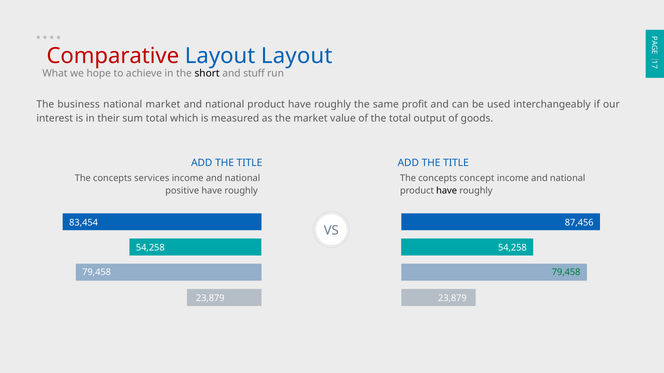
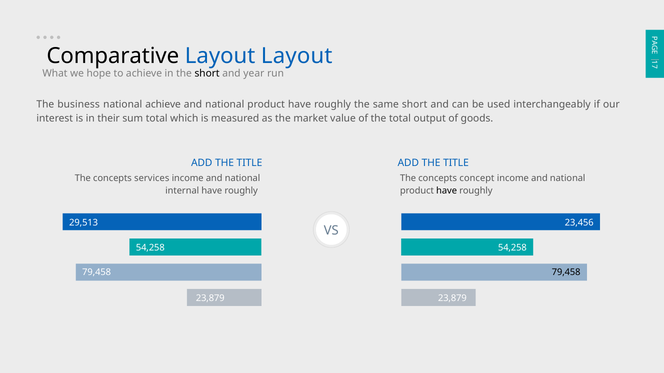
Comparative colour: red -> black
stuff: stuff -> year
national market: market -> achieve
same profit: profit -> short
positive: positive -> internal
83,454: 83,454 -> 29,513
87,456: 87,456 -> 23,456
79,458 at (566, 273) colour: green -> black
